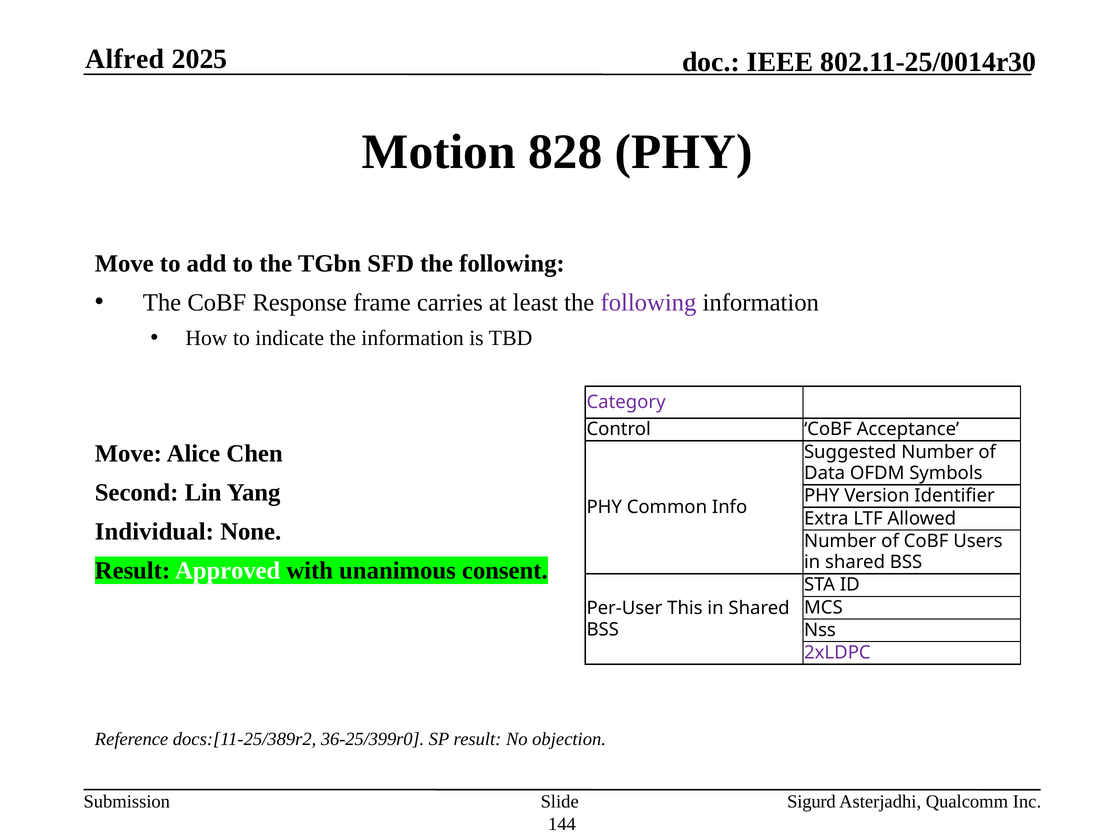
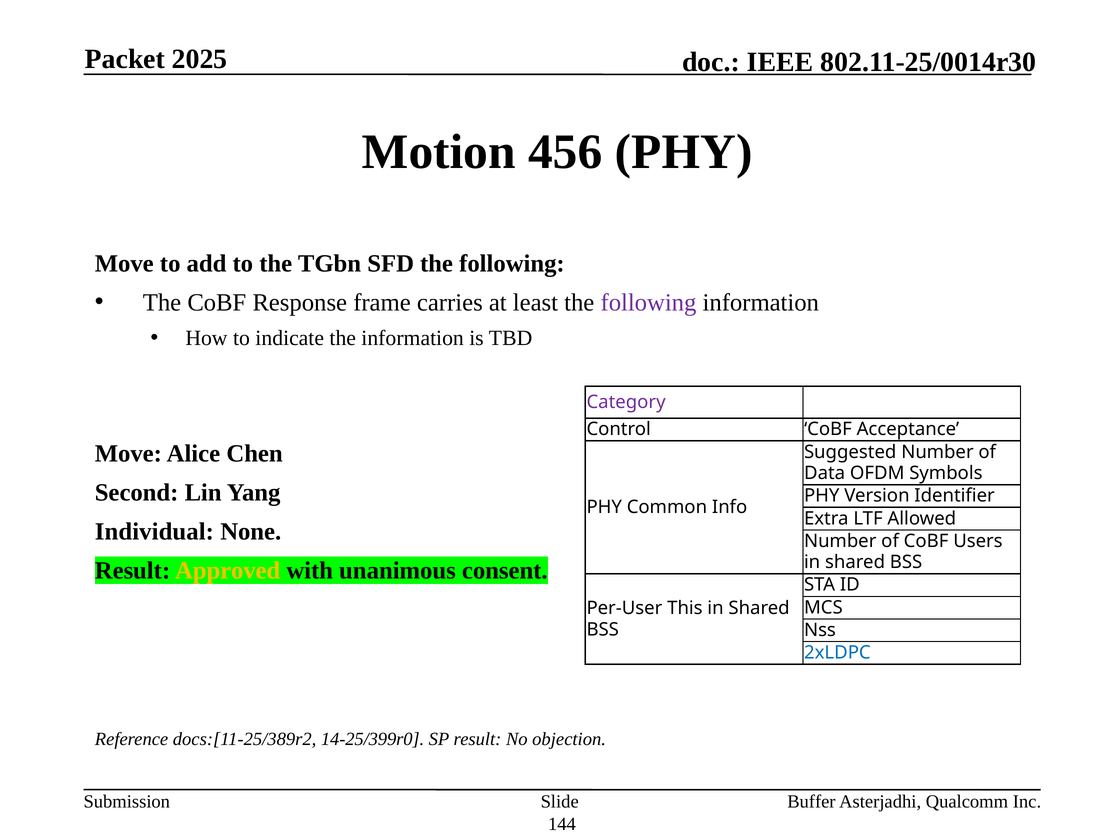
Alfred: Alfred -> Packet
828: 828 -> 456
Approved colour: white -> yellow
2xLDPC colour: purple -> blue
36-25/399r0: 36-25/399r0 -> 14-25/399r0
Sigurd: Sigurd -> Buffer
